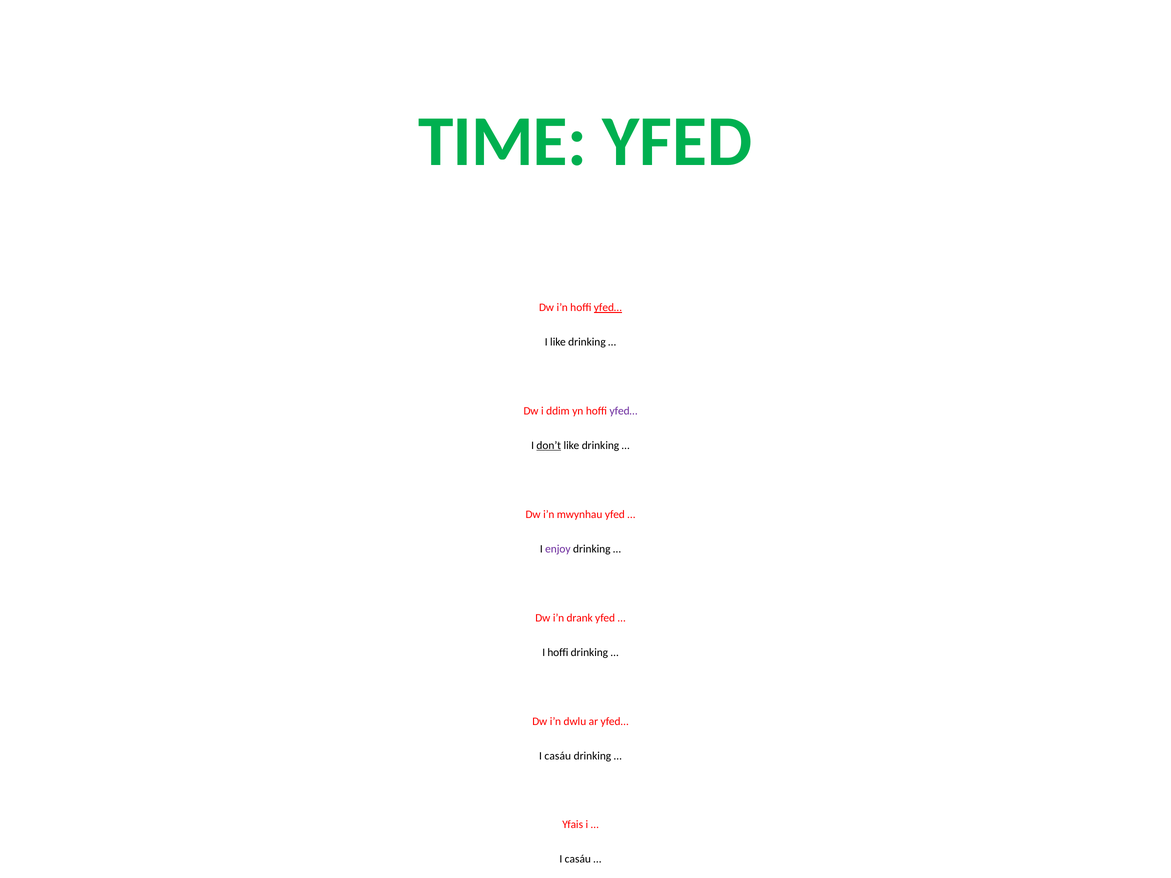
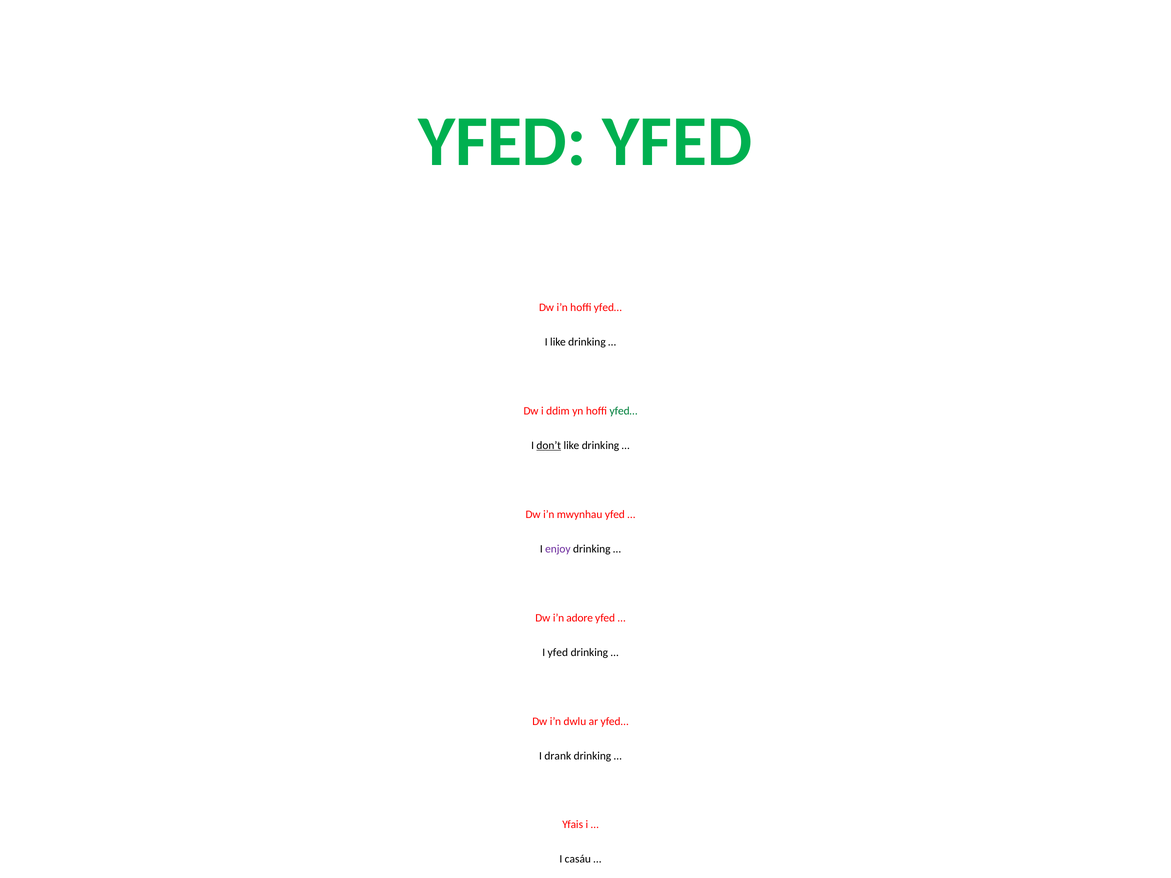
TIME at (502, 142): TIME -> YFED
yfed… at (608, 308) underline: present -> none
yfed… at (624, 411) colour: purple -> green
drank: drank -> adore
I hoffi: hoffi -> yfed
casáu at (558, 756): casáu -> drank
